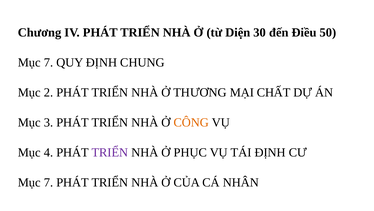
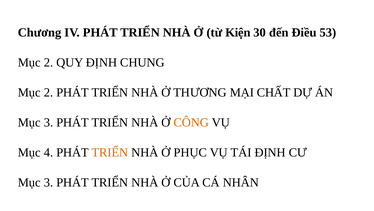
Diện: Diện -> Kiện
50: 50 -> 53
7 at (48, 62): 7 -> 2
TRIỂN at (110, 152) colour: purple -> orange
7 at (48, 182): 7 -> 3
